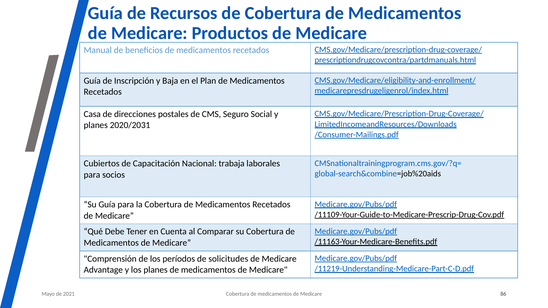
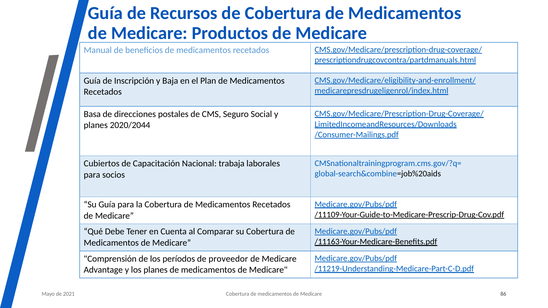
Casa: Casa -> Basa
2020/2031: 2020/2031 -> 2020/2044
solicitudes: solicitudes -> proveedor
